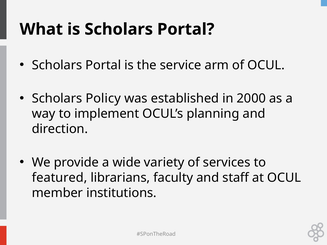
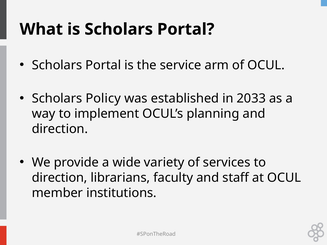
2000: 2000 -> 2033
featured at (60, 178): featured -> direction
